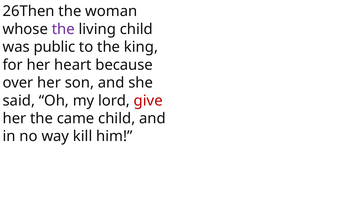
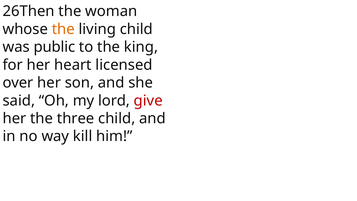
the at (63, 29) colour: purple -> orange
because: because -> licensed
came: came -> three
